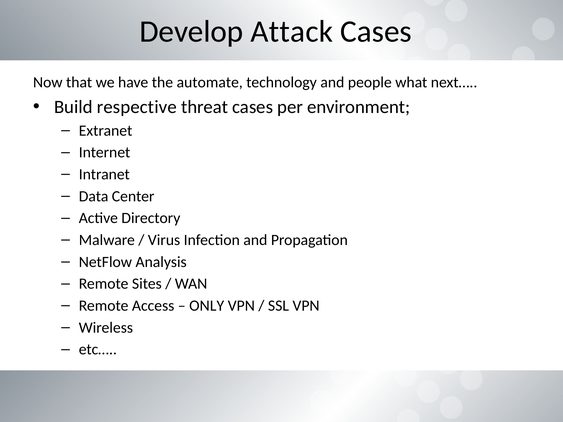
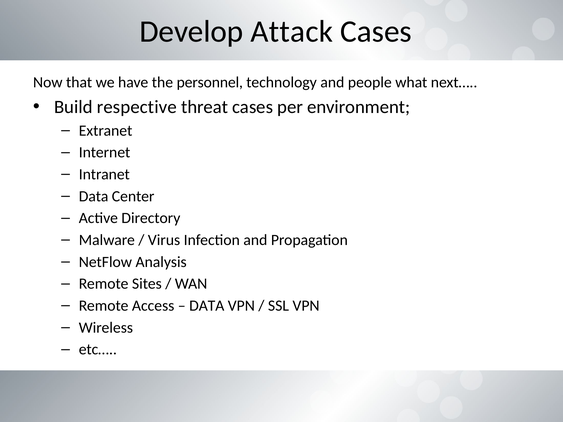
automate: automate -> personnel
ONLY at (207, 306): ONLY -> DATA
